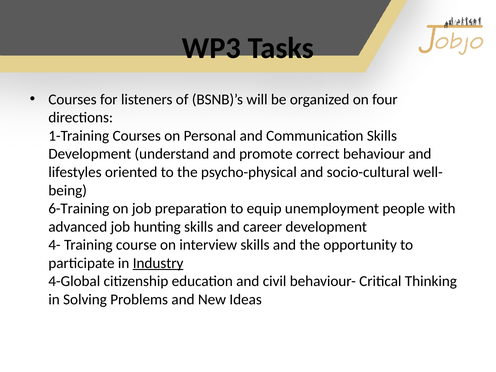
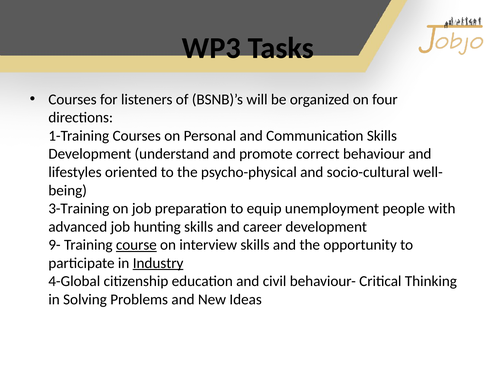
6-Training: 6-Training -> 3-Training
4-: 4- -> 9-
course underline: none -> present
